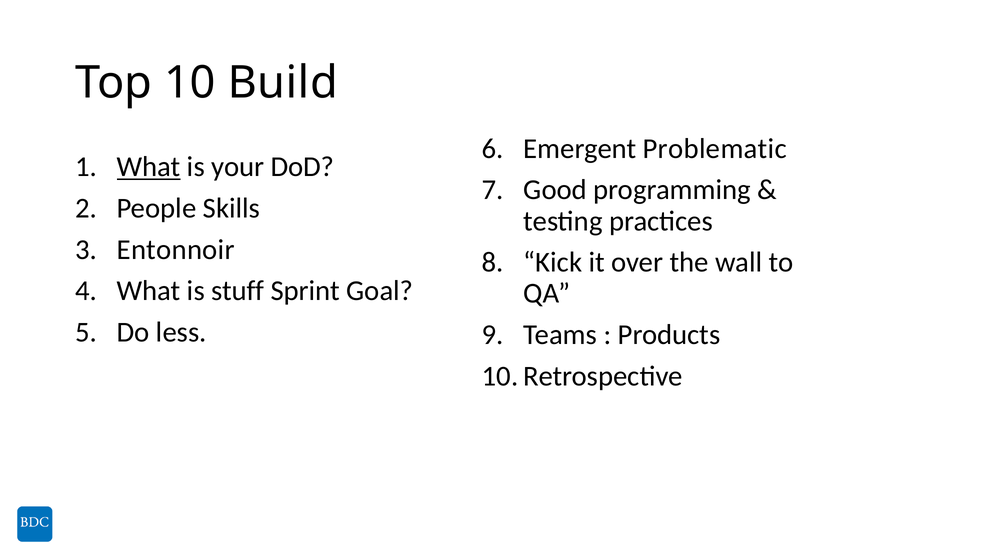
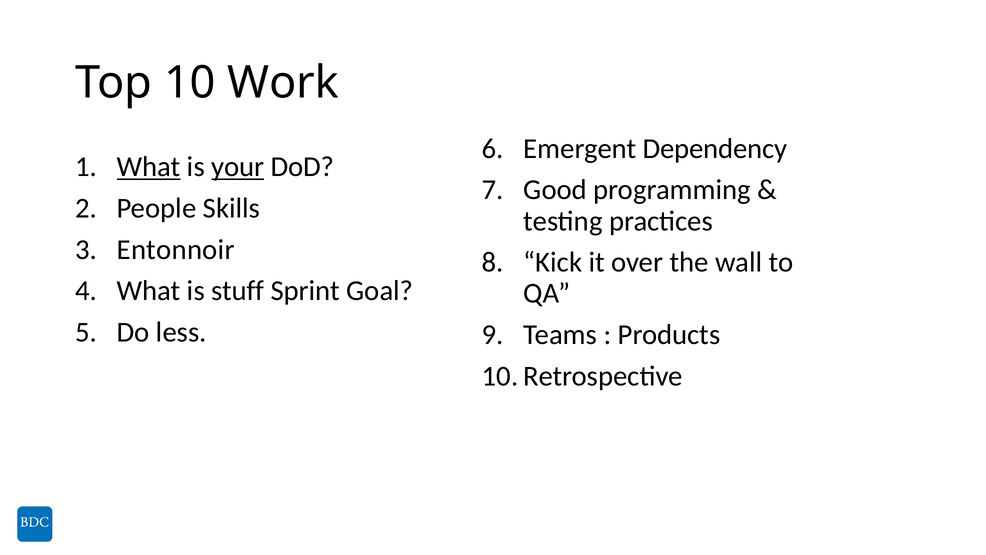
Build: Build -> Work
Problematic: Problematic -> Dependency
your underline: none -> present
